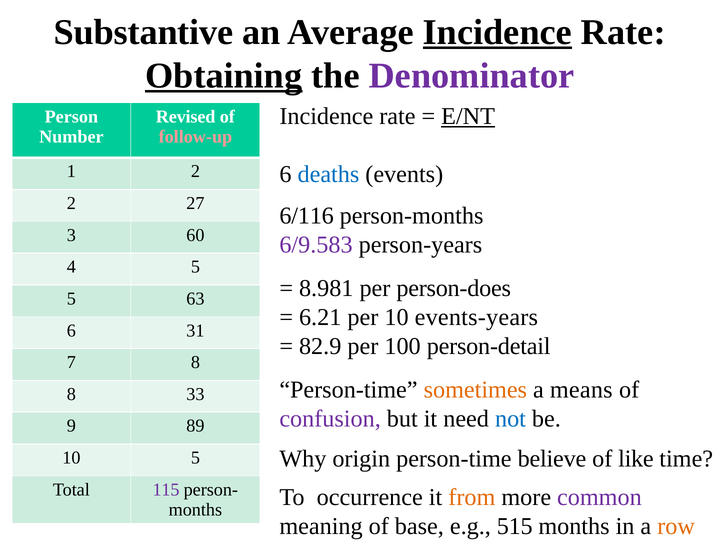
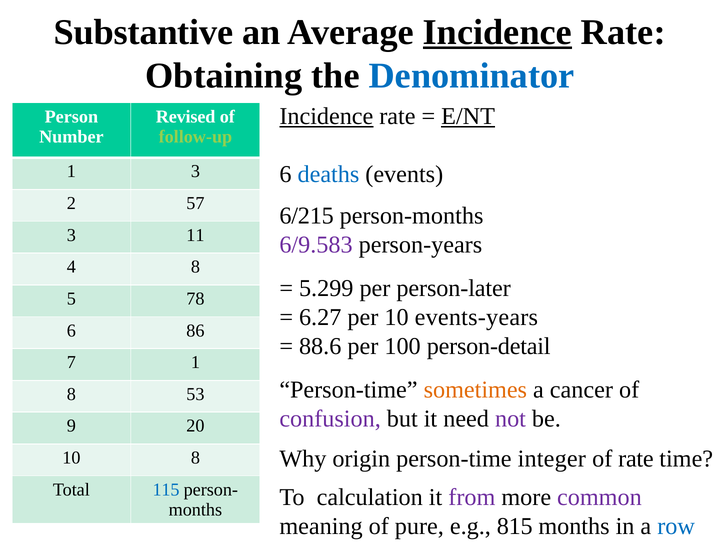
Obtaining underline: present -> none
Denominator colour: purple -> blue
Incidence at (326, 117) underline: none -> present
follow-up colour: pink -> light green
1 2: 2 -> 3
27: 27 -> 57
6/116: 6/116 -> 6/215
60: 60 -> 11
4 5: 5 -> 8
8.981: 8.981 -> 5.299
person-does: person-does -> person-later
63: 63 -> 78
6.21: 6.21 -> 6.27
31: 31 -> 86
82.9: 82.9 -> 88.6
7 8: 8 -> 1
means: means -> cancer
33: 33 -> 53
not colour: blue -> purple
89: 89 -> 20
believe: believe -> integer
of like: like -> rate
10 5: 5 -> 8
115 colour: purple -> blue
occurrence: occurrence -> calculation
from colour: orange -> purple
base: base -> pure
515: 515 -> 815
row colour: orange -> blue
